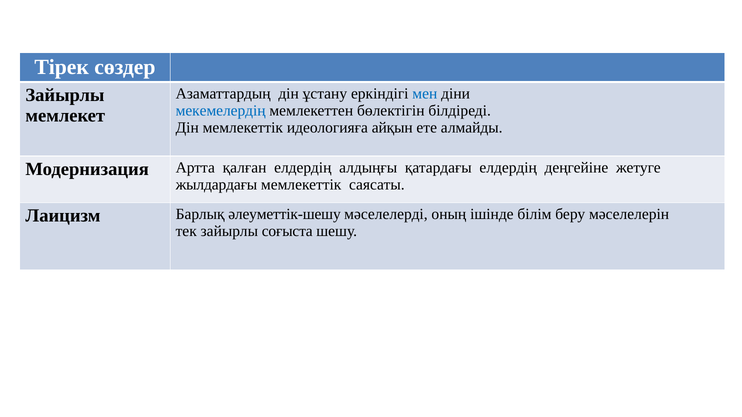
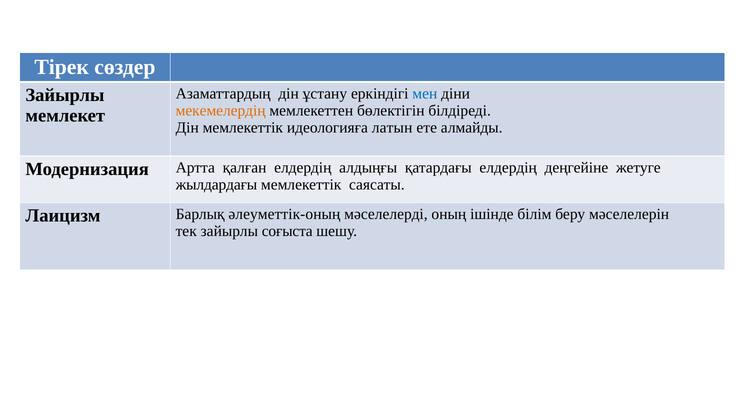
мекемелердің colour: blue -> orange
айқын: айқын -> латын
әлеуметтік-шешу: әлеуметтік-шешу -> әлеуметтік-оның
